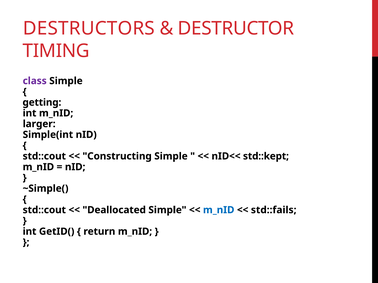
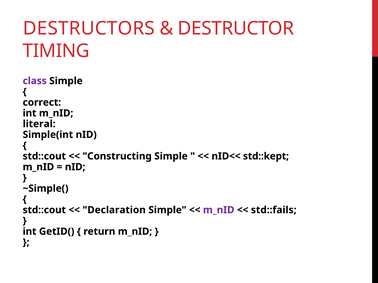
getting: getting -> correct
larger: larger -> literal
Deallocated: Deallocated -> Declaration
m_nID at (219, 210) colour: blue -> purple
